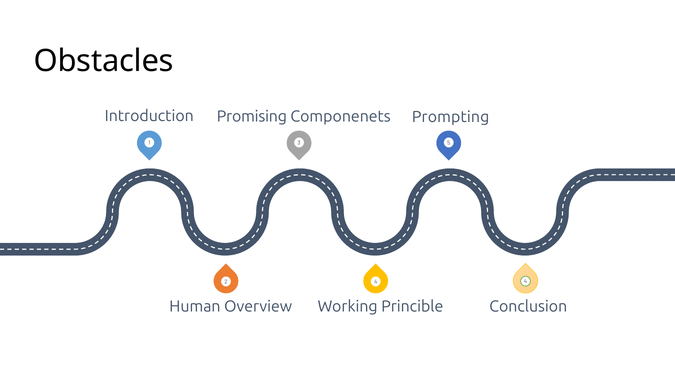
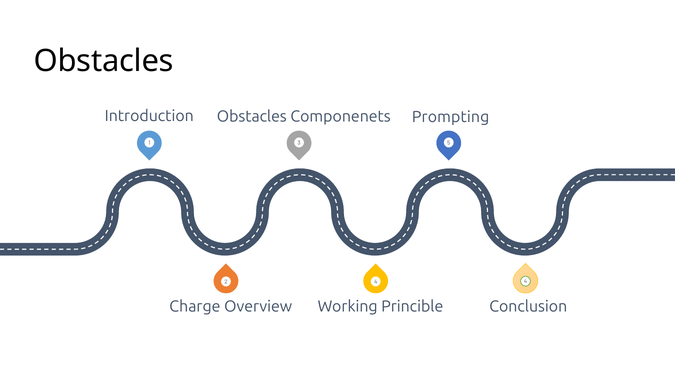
Promising at (252, 117): Promising -> Obstacles
Human: Human -> Charge
